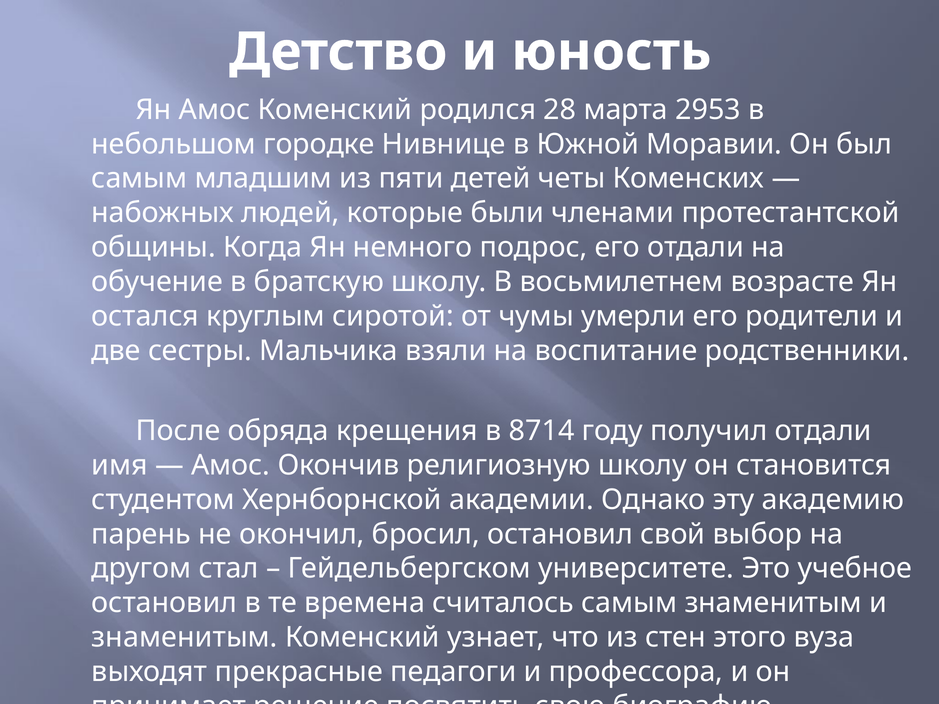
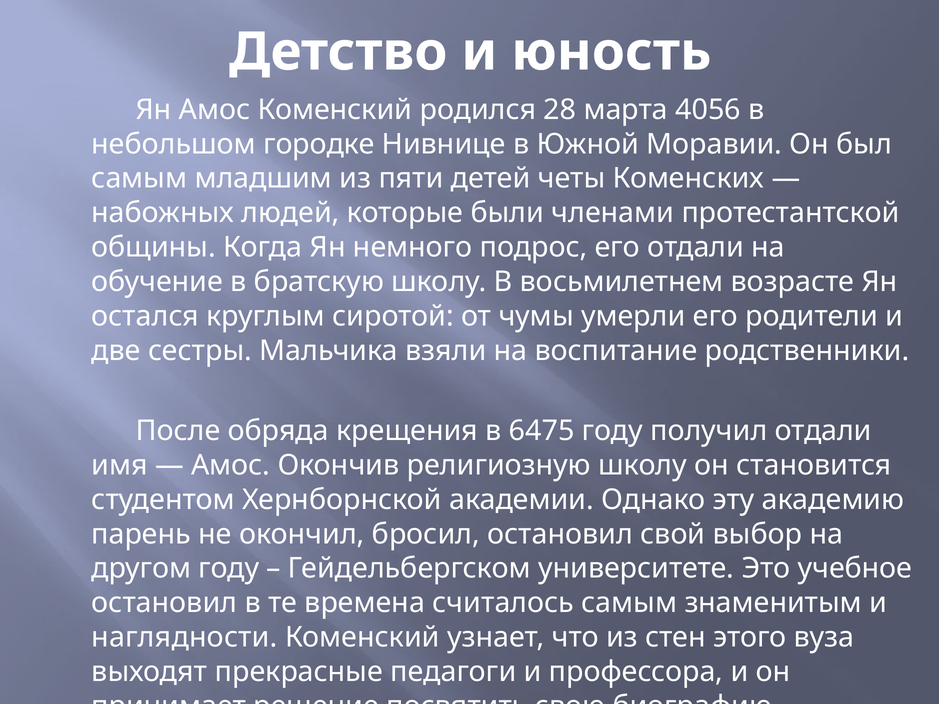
2953: 2953 -> 4056
8714: 8714 -> 6475
другом стал: стал -> году
знаменитым at (185, 637): знаменитым -> наглядности
